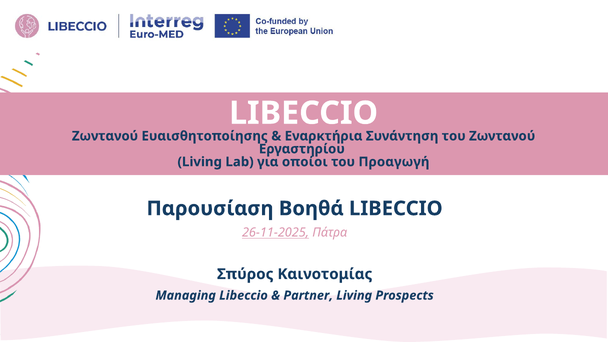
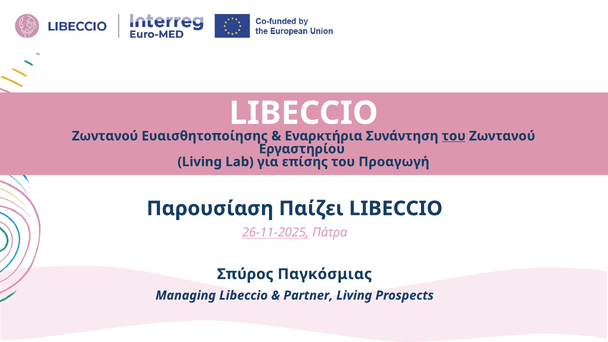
του at (454, 136) underline: none -> present
οποίοι: οποίοι -> επίσης
Βοηθά: Βοηθά -> Παίζει
Καινοτομίας: Καινοτομίας -> Παγκόσμιας
